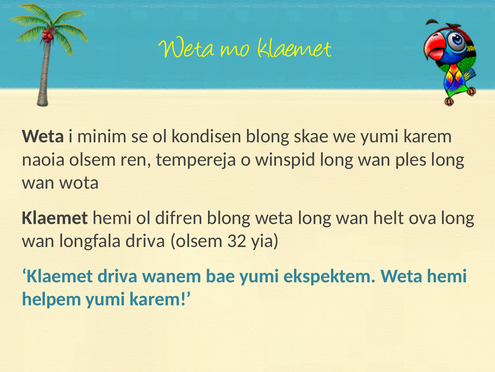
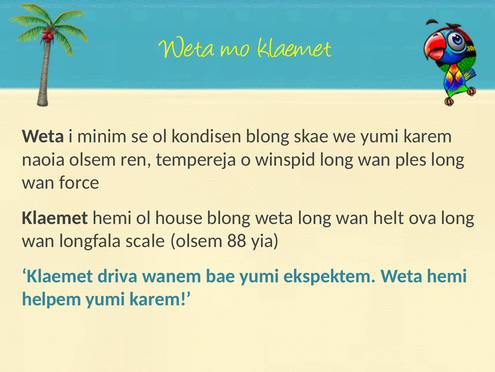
wota: wota -> force
difren: difren -> house
longfala driva: driva -> scale
32: 32 -> 88
